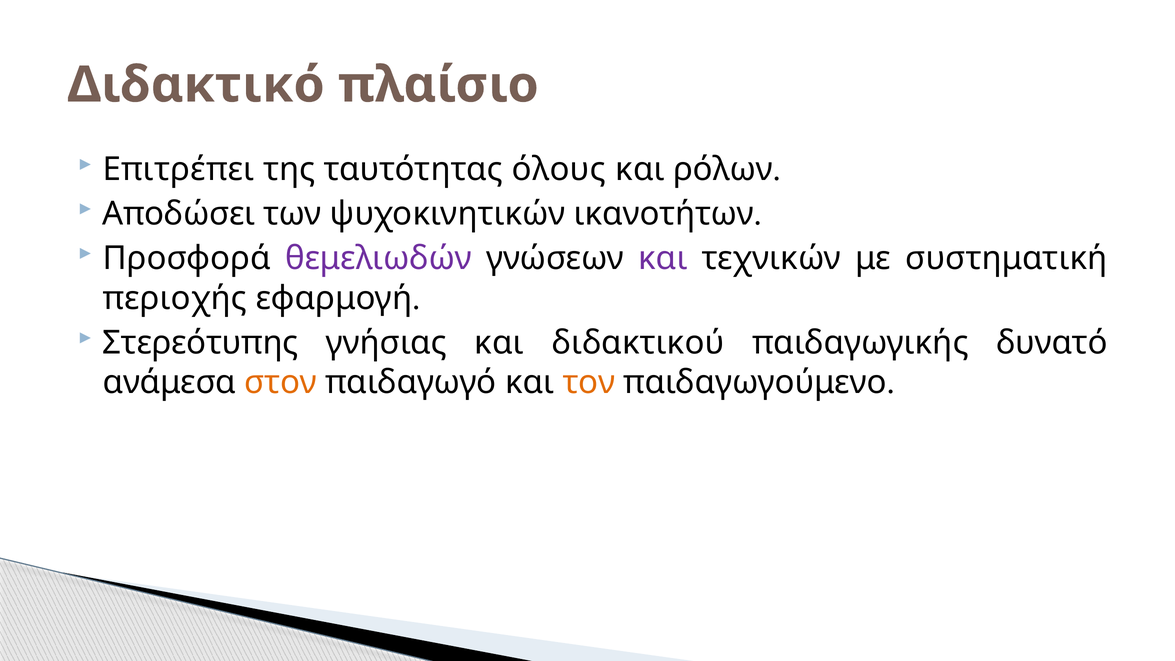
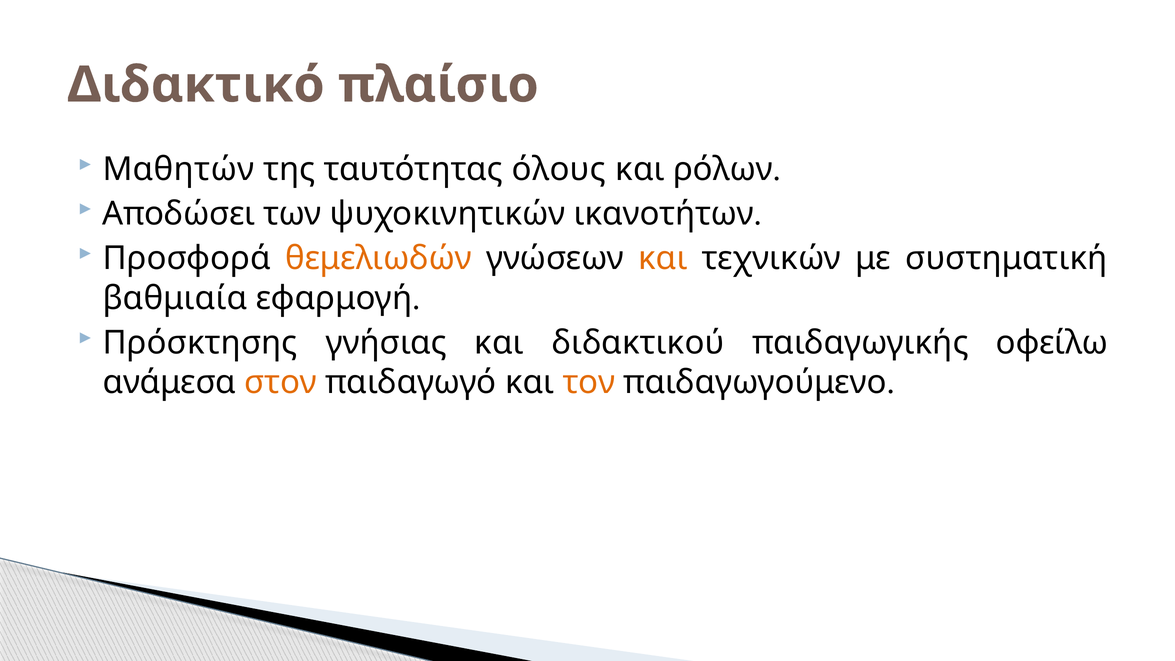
Επιτρέπει: Επιτρέπει -> Μαθητών
θεμελιωδών colour: purple -> orange
και at (663, 258) colour: purple -> orange
περιοχής: περιοχής -> βαθμιαία
Στερεότυπης: Στερεότυπης -> Πρόσκτησης
δυνατό: δυνατό -> οφείλω
